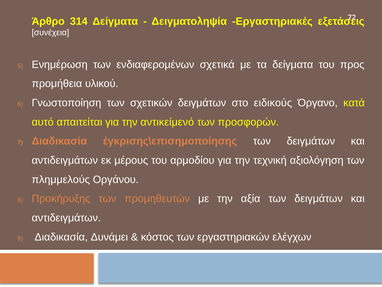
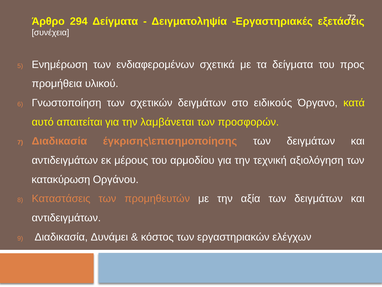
314: 314 -> 294
αντικείμενό: αντικείμενό -> λαμβάνεται
πλημμελούς: πλημμελούς -> κατακύρωση
Προκήρυξης: Προκήρυξης -> Καταστάσεις
